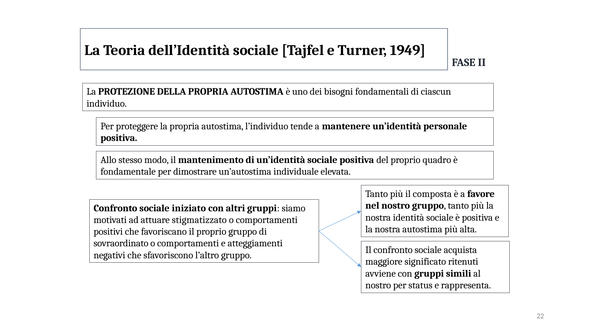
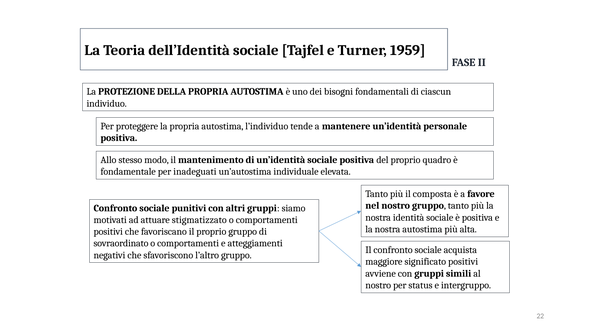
1949: 1949 -> 1959
dimostrare: dimostrare -> inadeguati
iniziato: iniziato -> punitivi
significato ritenuti: ritenuti -> positivi
rappresenta: rappresenta -> intergruppo
